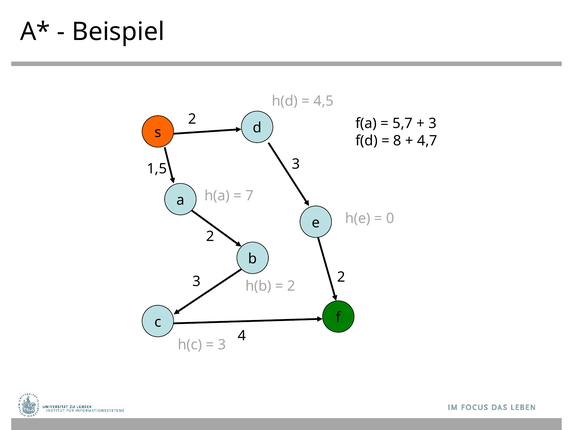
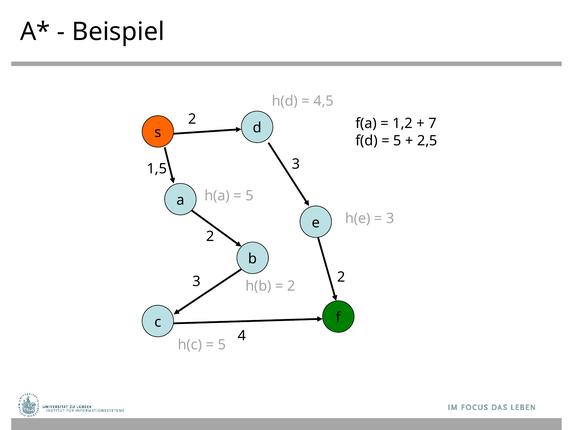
5,7: 5,7 -> 1,2
3 at (432, 123): 3 -> 7
8 at (397, 141): 8 -> 5
4,7: 4,7 -> 2,5
7 at (250, 196): 7 -> 5
0 at (390, 218): 0 -> 3
3 at (222, 345): 3 -> 5
